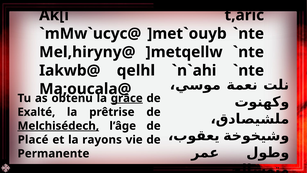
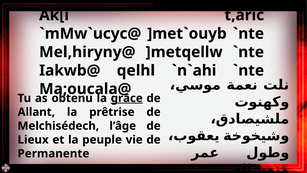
Exalté: Exalté -> Allant
Melchisédech underline: present -> none
Placé: Placé -> Lieux
rayons: rayons -> peuple
